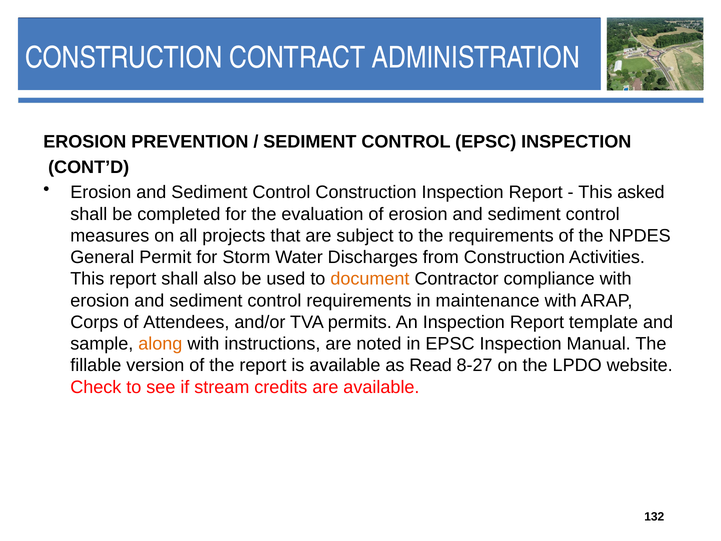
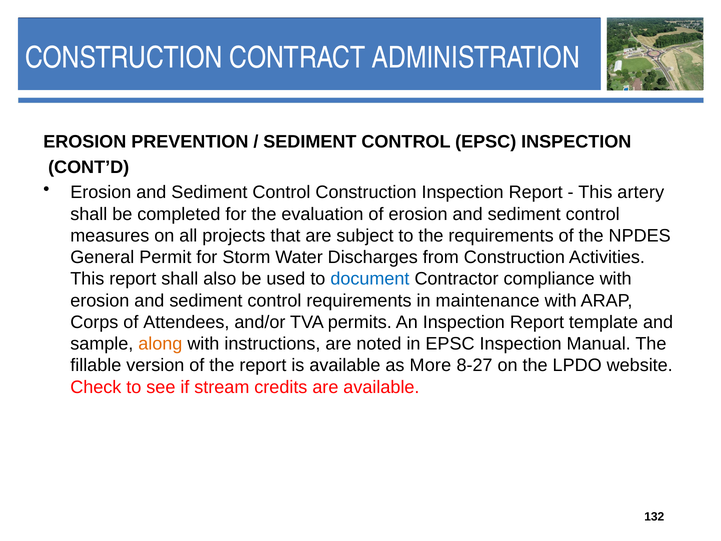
asked: asked -> artery
document colour: orange -> blue
Read: Read -> More
